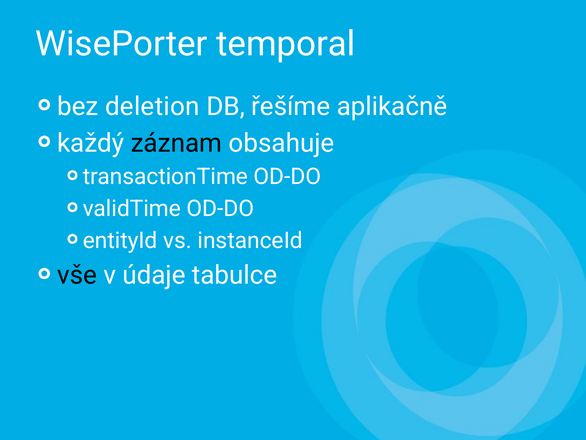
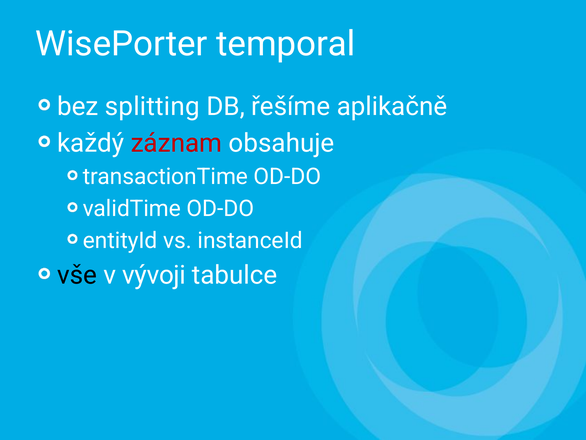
deletion: deletion -> splitting
záznam colour: black -> red
údaje: údaje -> vývoji
